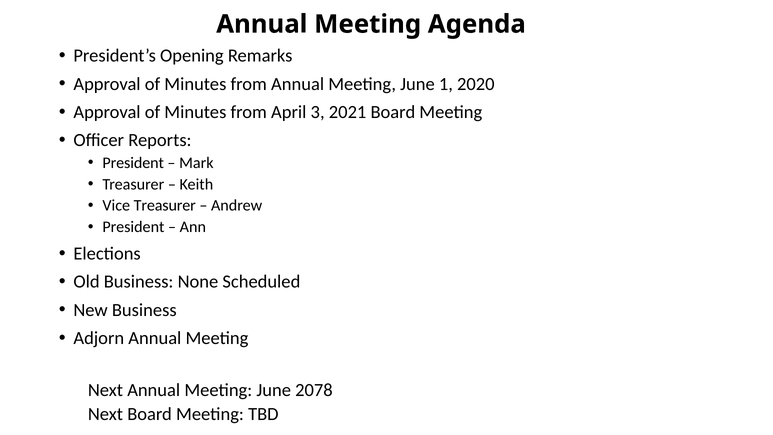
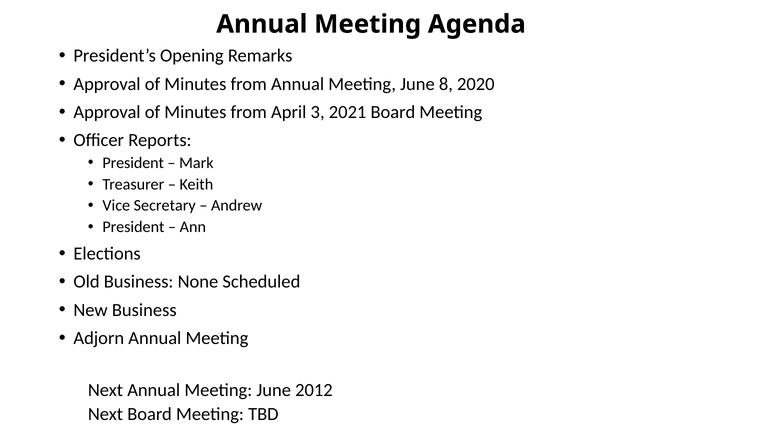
1: 1 -> 8
Vice Treasurer: Treasurer -> Secretary
2078: 2078 -> 2012
